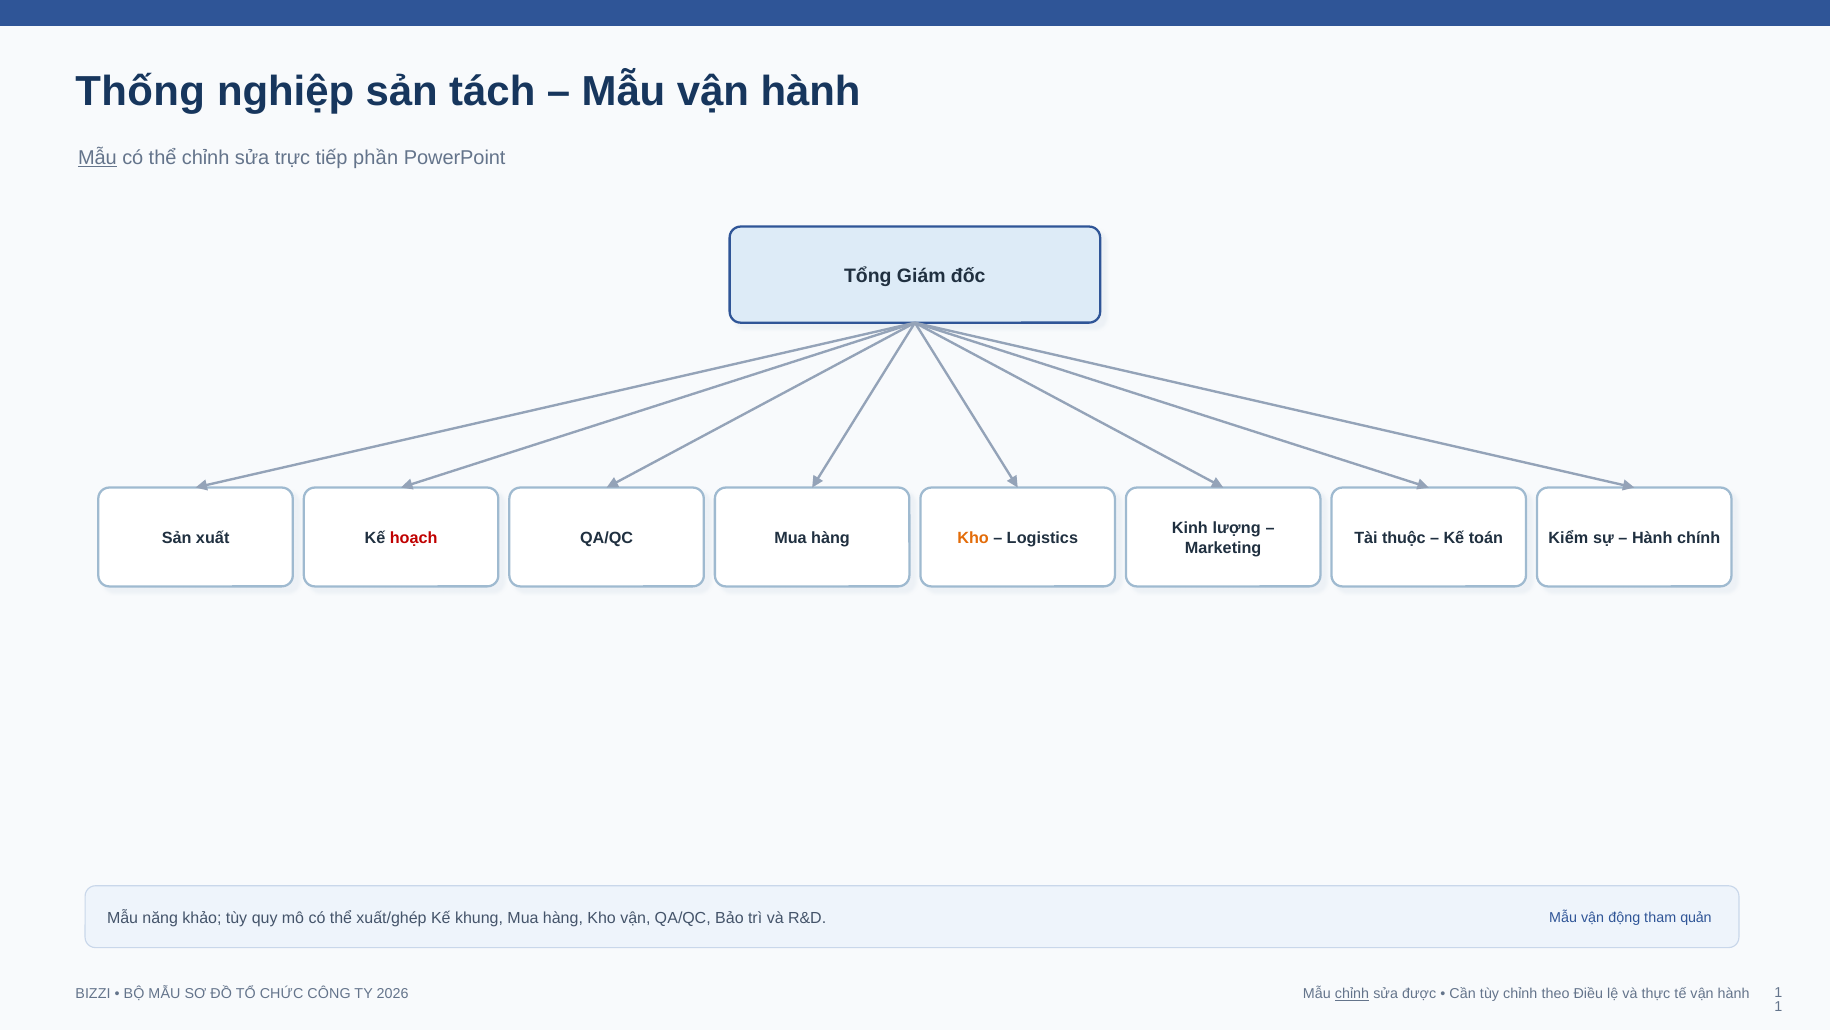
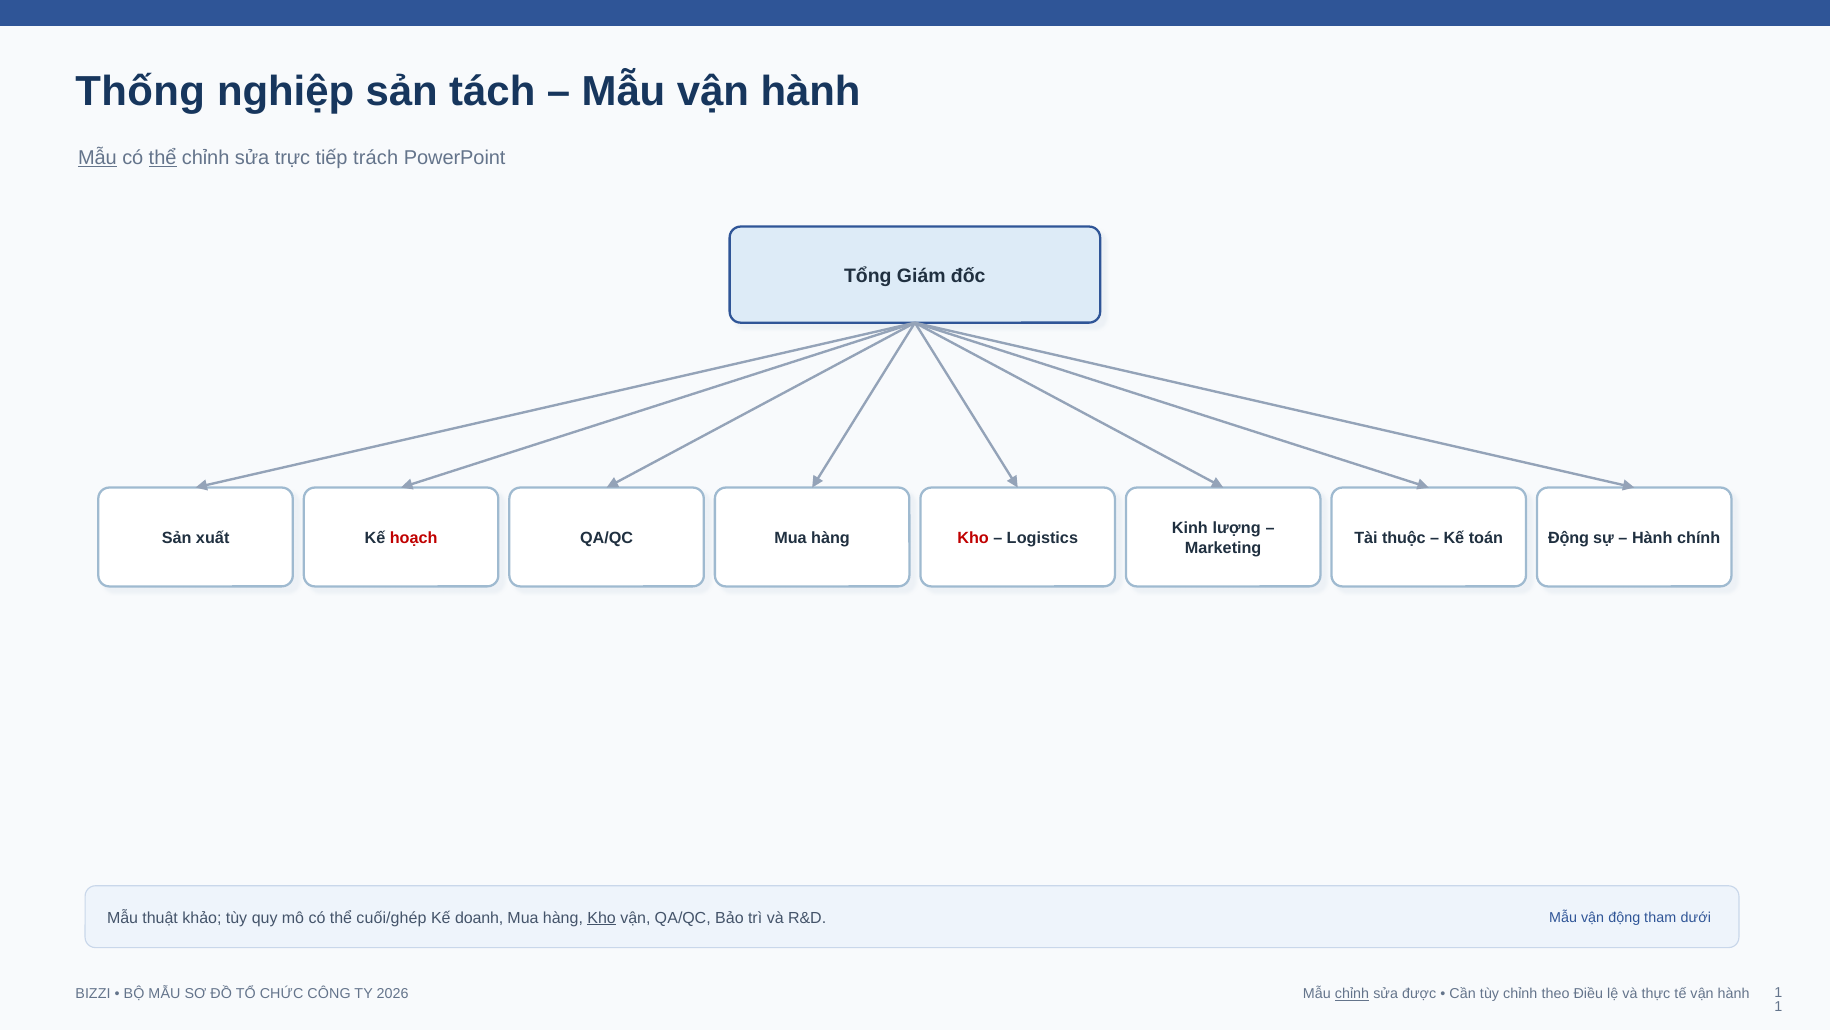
thể at (163, 158) underline: none -> present
phần: phần -> trách
Kho at (973, 538) colour: orange -> red
toán Kiểm: Kiểm -> Động
năng: năng -> thuật
xuất/ghép: xuất/ghép -> cuối/ghép
khung: khung -> doanh
Kho at (602, 917) underline: none -> present
quản: quản -> dưới
